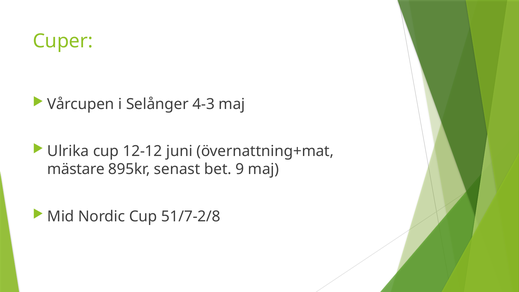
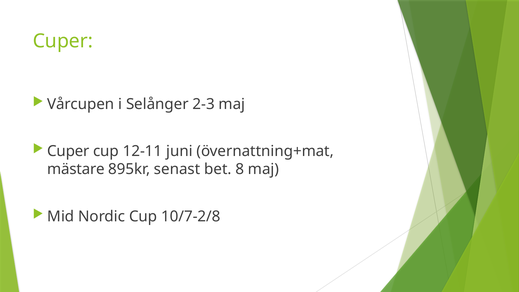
4-3: 4-3 -> 2-3
Ulrika at (68, 151): Ulrika -> Cuper
12-12: 12-12 -> 12-11
9: 9 -> 8
51/7-2/8: 51/7-2/8 -> 10/7-2/8
